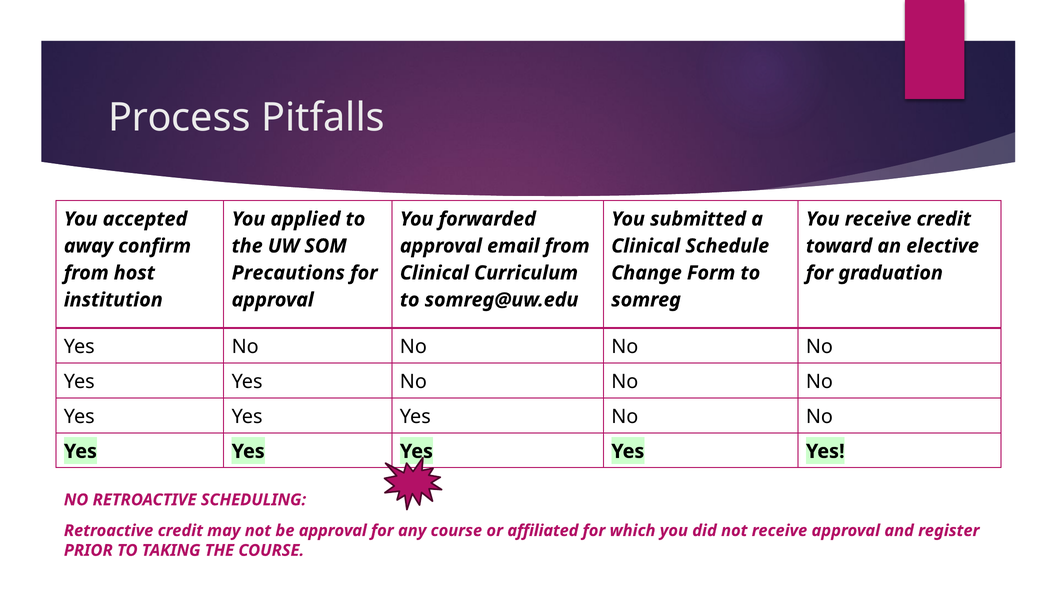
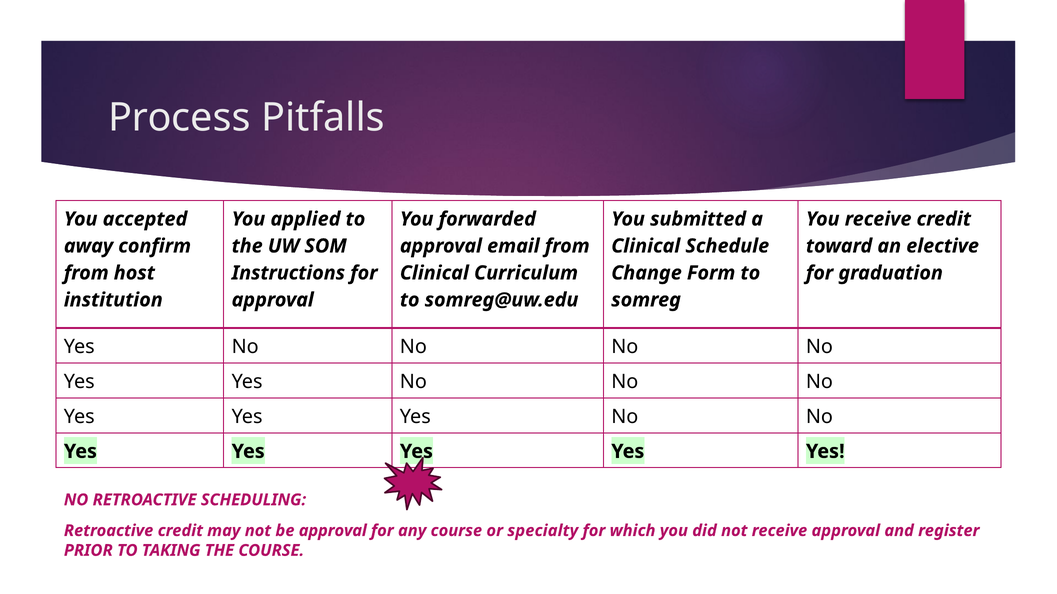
Precautions: Precautions -> Instructions
affiliated: affiliated -> specialty
